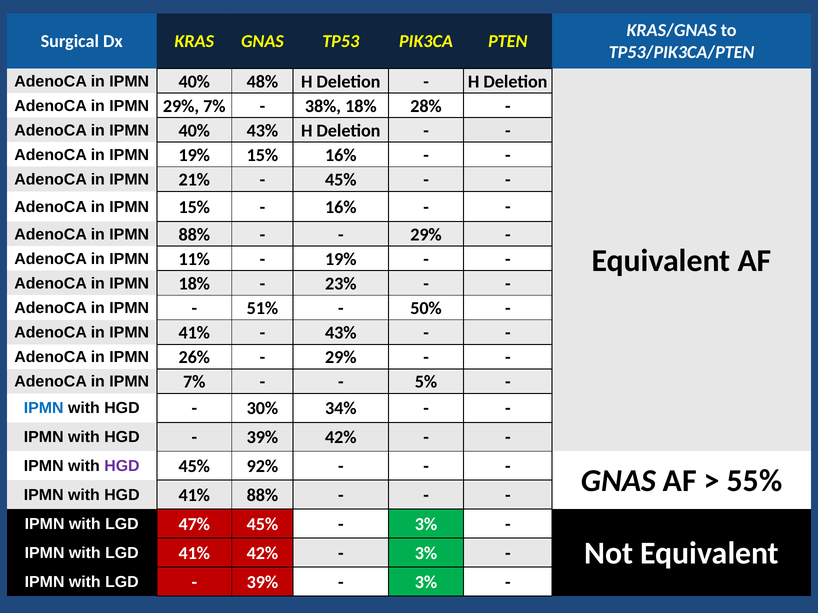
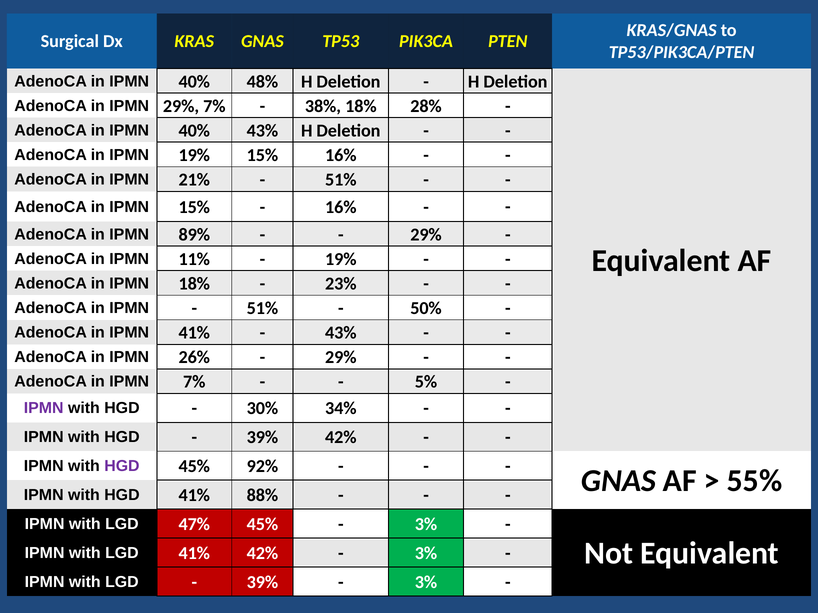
45% at (341, 180): 45% -> 51%
IPMN 88%: 88% -> 89%
IPMN at (44, 408) colour: blue -> purple
